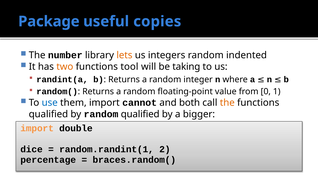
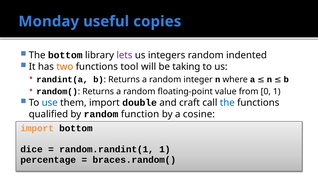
Package: Package -> Monday
The number: number -> bottom
lets colour: orange -> purple
cannot: cannot -> double
both: both -> craft
the at (227, 103) colour: orange -> blue
random qualified: qualified -> function
bigger: bigger -> cosine
import double: double -> bottom
random.randint(1 2: 2 -> 1
